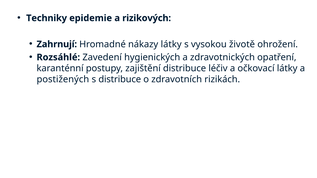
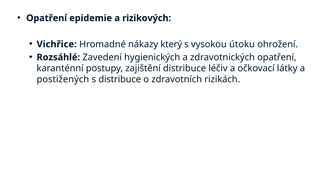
Techniky at (47, 18): Techniky -> Opatření
Zahrnují: Zahrnují -> Vichřice
nákazy látky: látky -> který
životě: životě -> útoku
